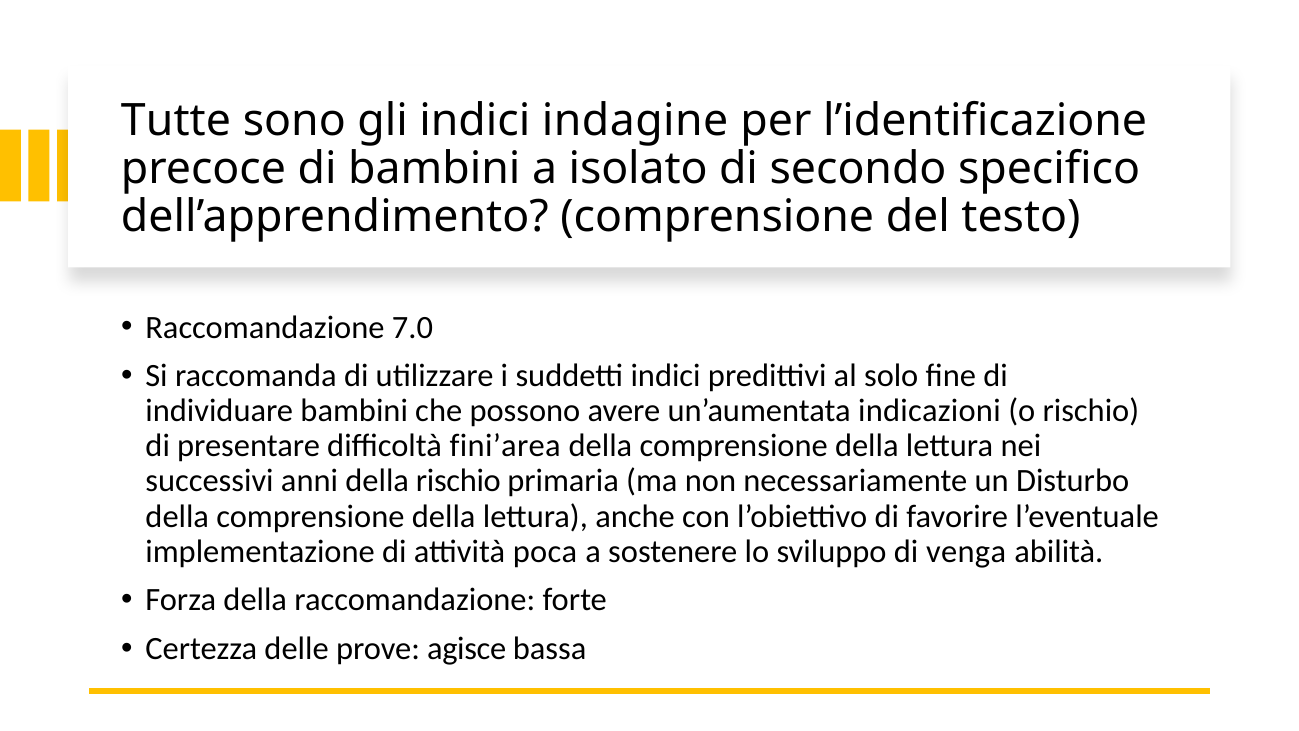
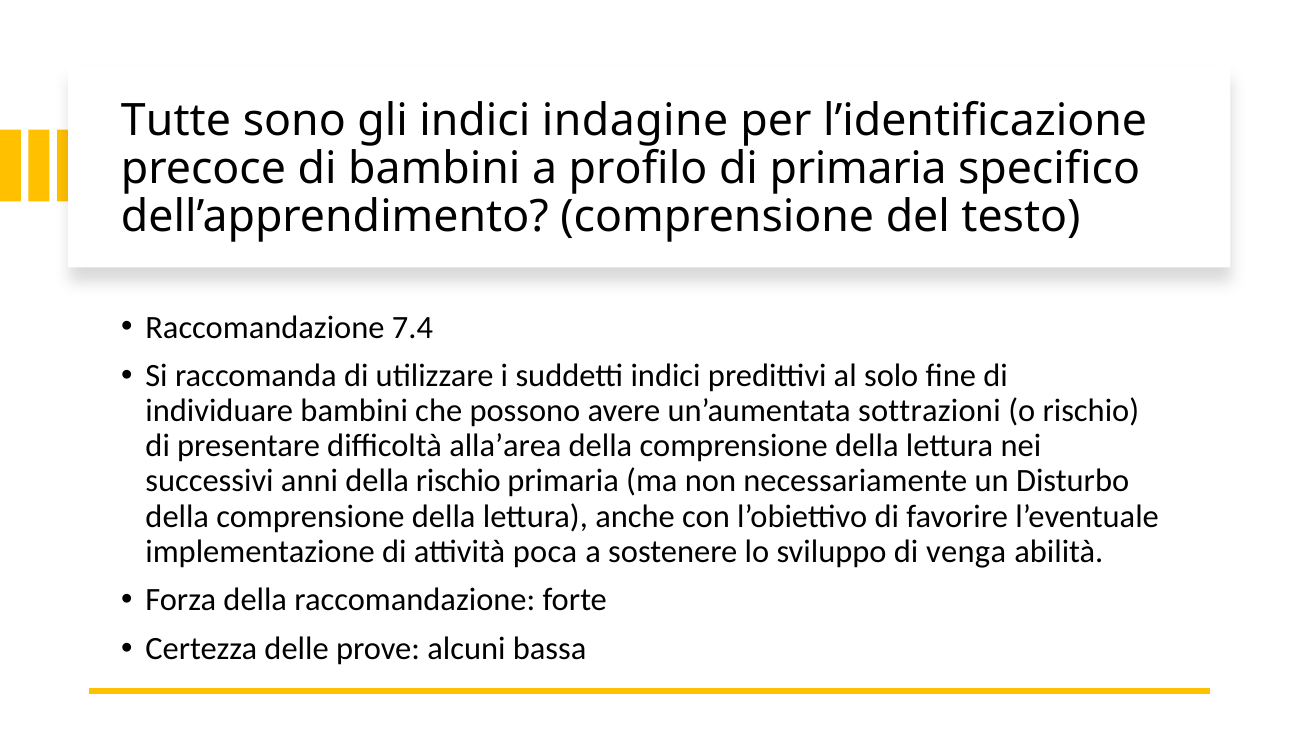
isolato: isolato -> profilo
di secondo: secondo -> primaria
7.0: 7.0 -> 7.4
indicazioni: indicazioni -> sottrazioni
fini’area: fini’area -> alla’area
agisce: agisce -> alcuni
